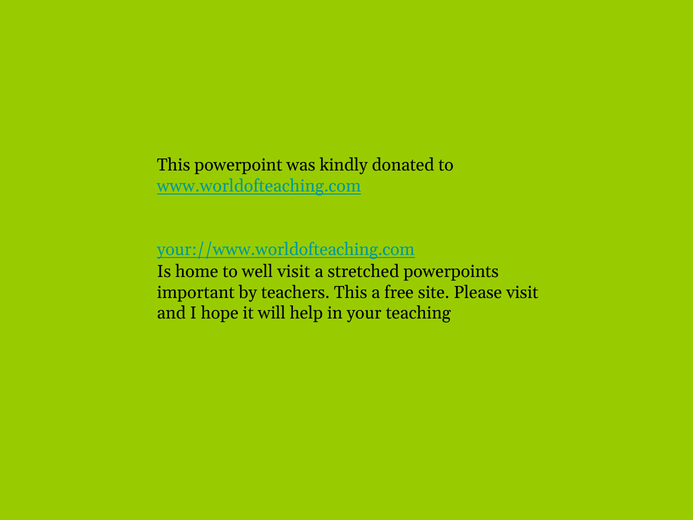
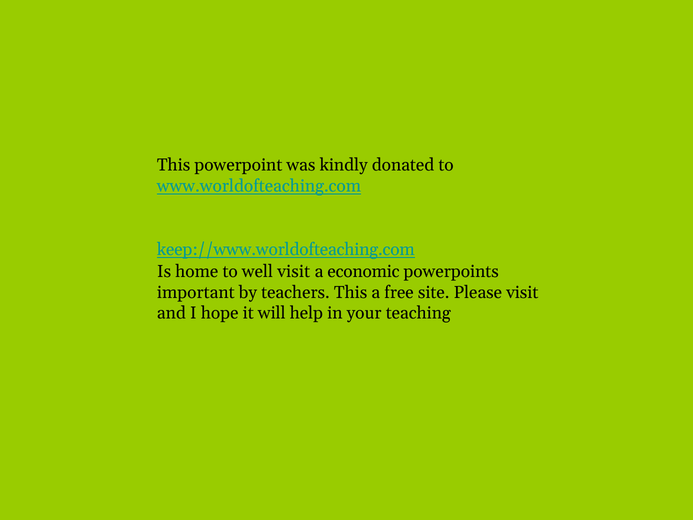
your://www.worldofteaching.com: your://www.worldofteaching.com -> keep://www.worldofteaching.com
stretched: stretched -> economic
